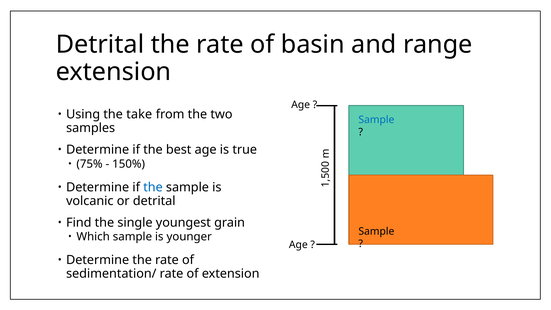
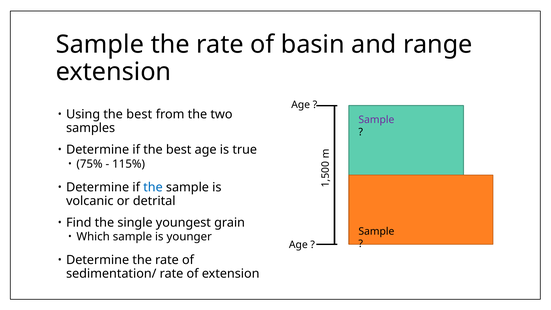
Detrital at (100, 44): Detrital -> Sample
Using the take: take -> best
Sample at (376, 120) colour: blue -> purple
150%: 150% -> 115%
